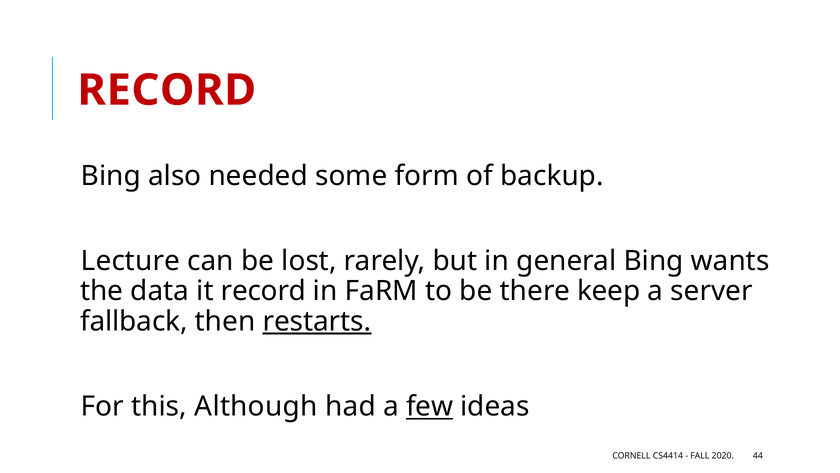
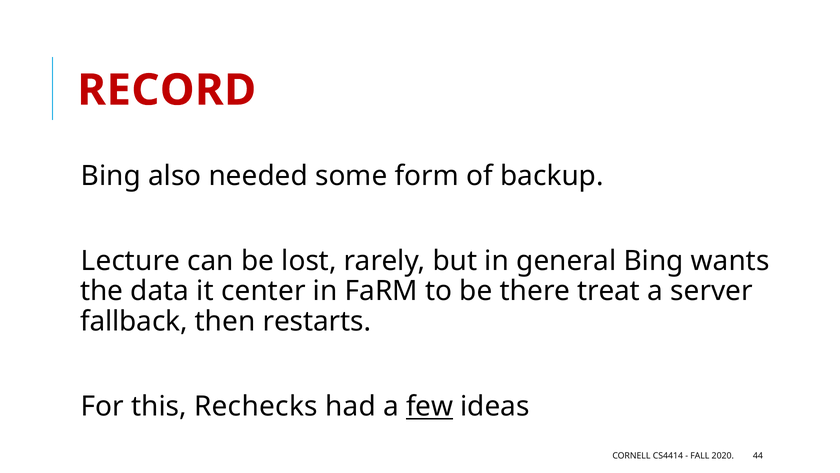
it record: record -> center
keep: keep -> treat
restarts underline: present -> none
Although: Although -> Rechecks
